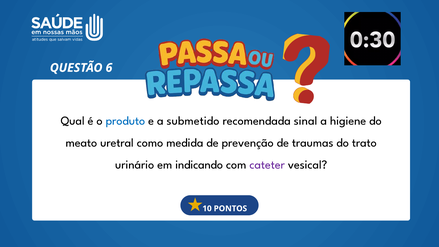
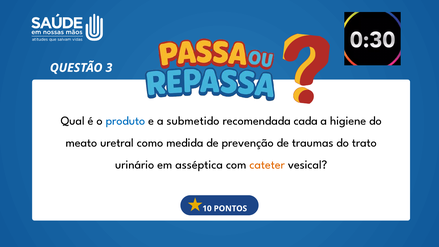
6: 6 -> 3
sinal: sinal -> cada
indicando: indicando -> asséptica
cateter colour: purple -> orange
